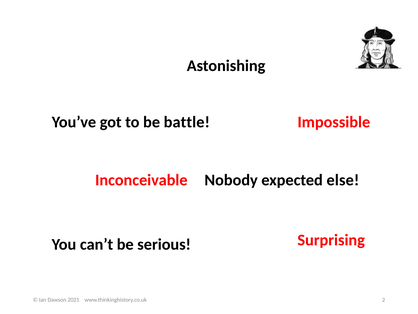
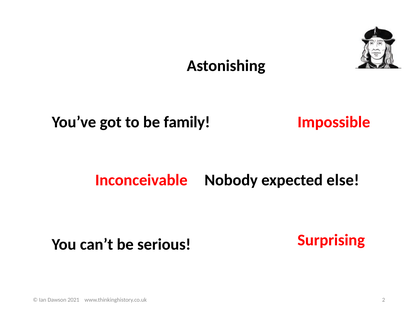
battle: battle -> family
